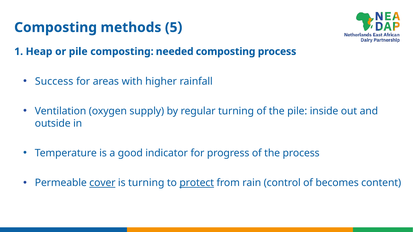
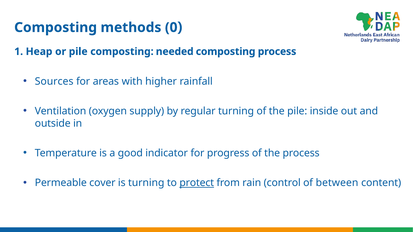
5: 5 -> 0
Success: Success -> Sources
cover underline: present -> none
becomes: becomes -> between
